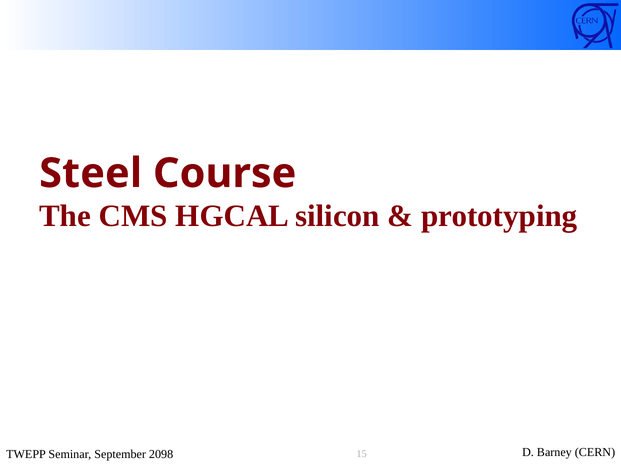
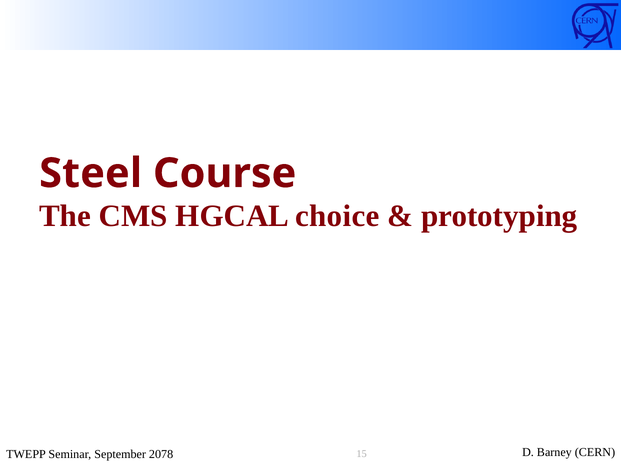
silicon: silicon -> choice
2098: 2098 -> 2078
